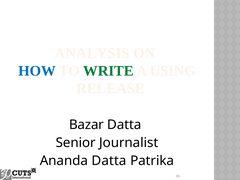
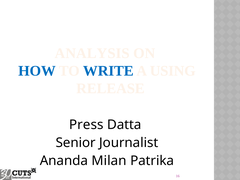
WRITE colour: green -> blue
Bazar: Bazar -> Press
Ananda Datta: Datta -> Milan
